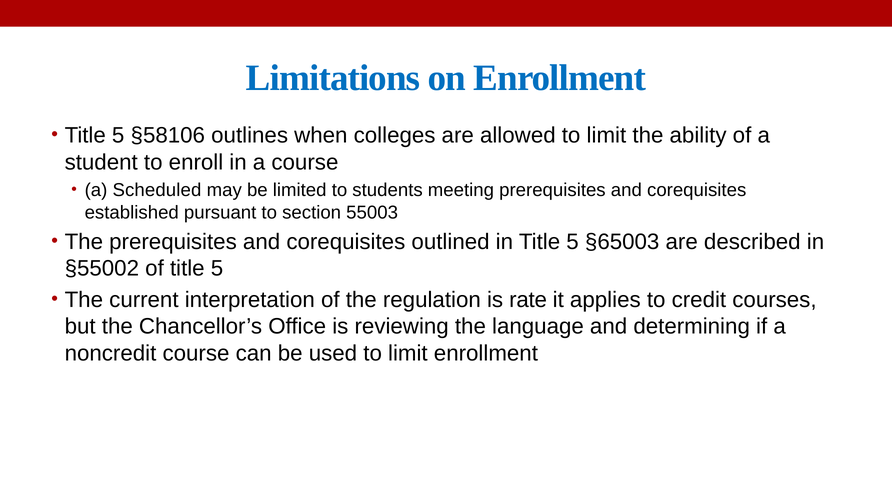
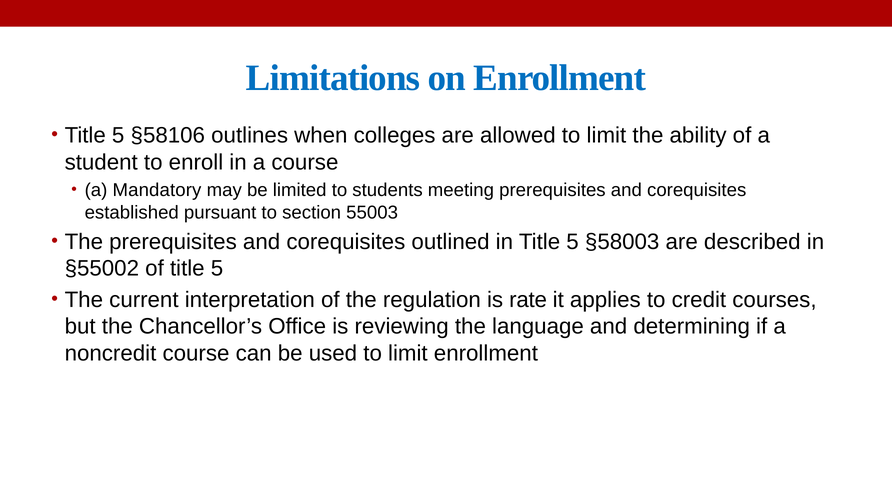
Scheduled: Scheduled -> Mandatory
§65003: §65003 -> §58003
